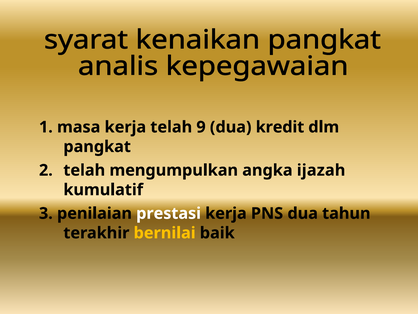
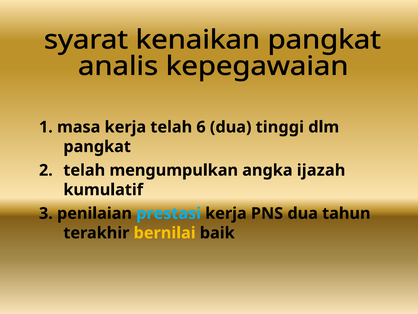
9: 9 -> 6
kredit: kredit -> tinggi
prestasi colour: white -> light blue
